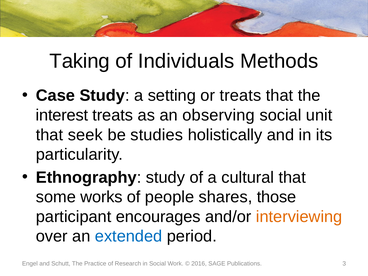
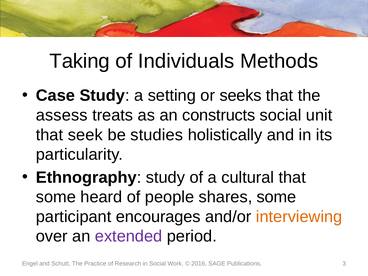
or treats: treats -> seeks
interest: interest -> assess
observing: observing -> constructs
works: works -> heard
shares those: those -> some
extended colour: blue -> purple
